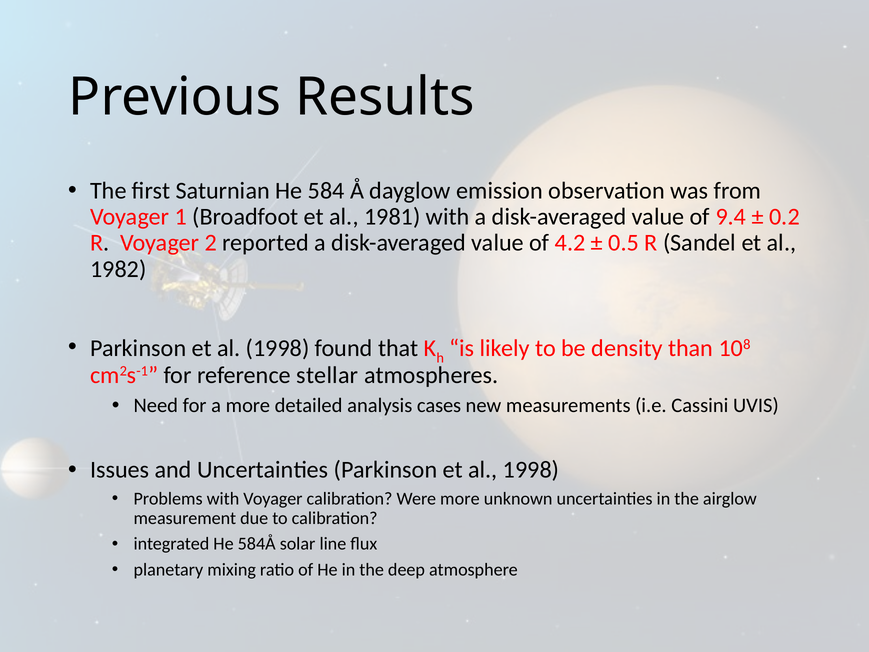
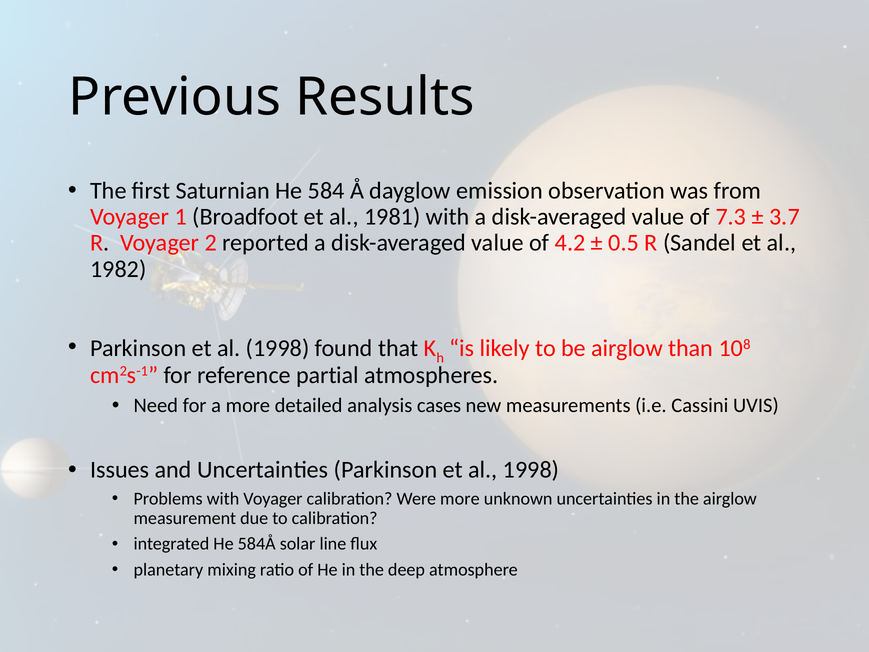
9.4: 9.4 -> 7.3
0.2: 0.2 -> 3.7
be density: density -> airglow
stellar: stellar -> partial
